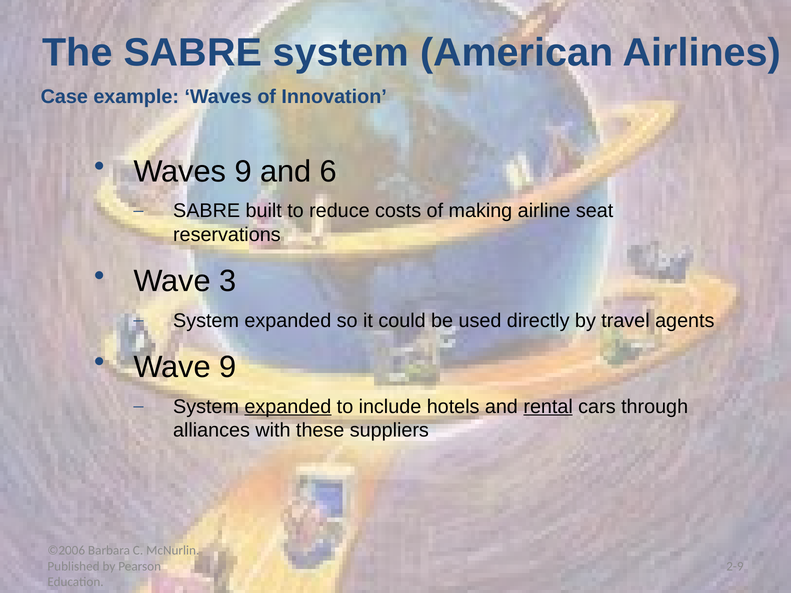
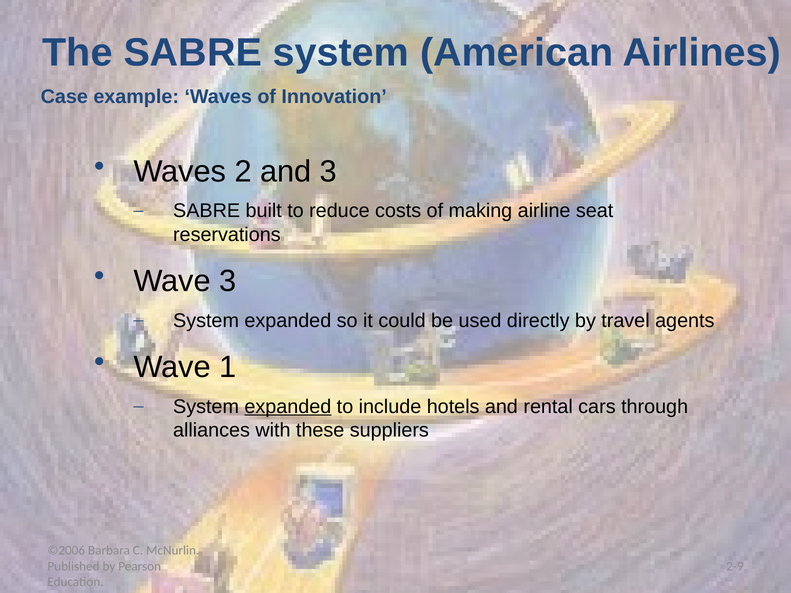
Waves 9: 9 -> 2
and 6: 6 -> 3
Wave 9: 9 -> 1
rental underline: present -> none
